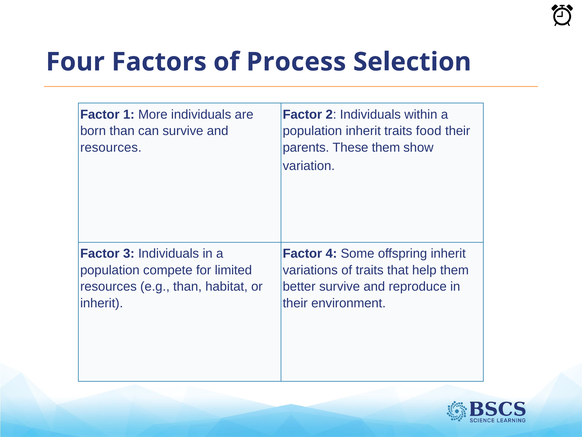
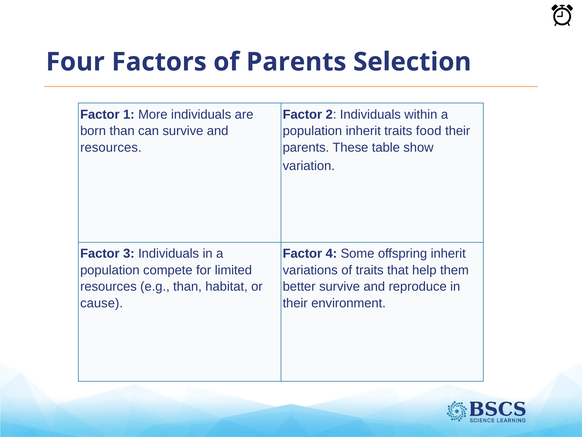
of Process: Process -> Parents
These them: them -> table
inherit at (102, 303): inherit -> cause
